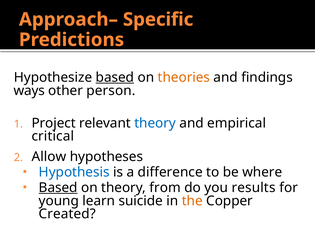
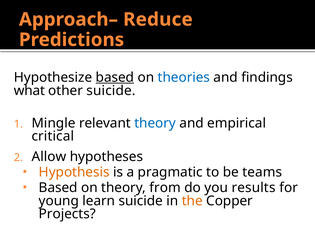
Specific: Specific -> Reduce
theories colour: orange -> blue
ways: ways -> what
other person: person -> suicide
Project: Project -> Mingle
Hypothesis colour: blue -> orange
difference: difference -> pragmatic
where: where -> teams
Based at (58, 188) underline: present -> none
Created: Created -> Projects
